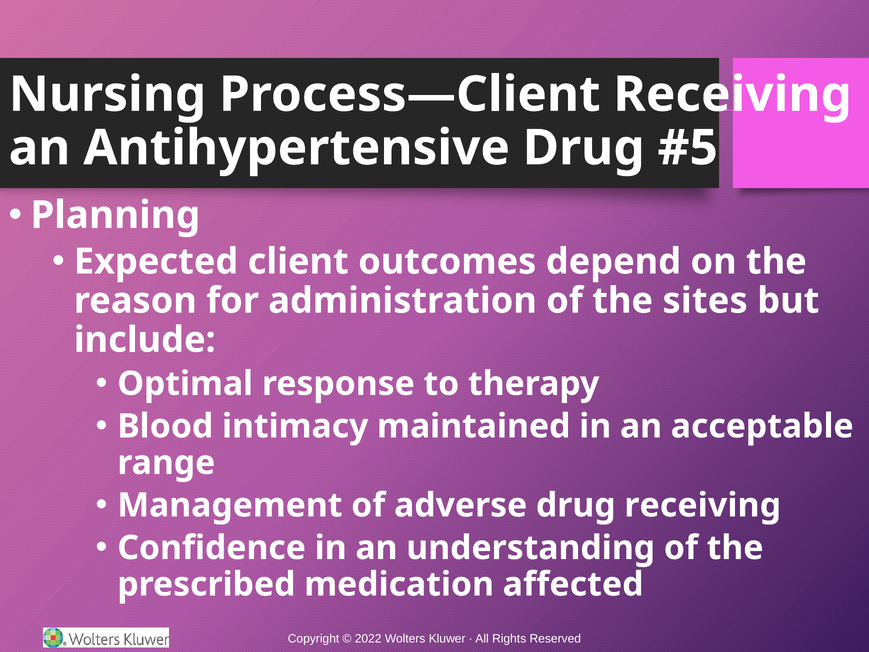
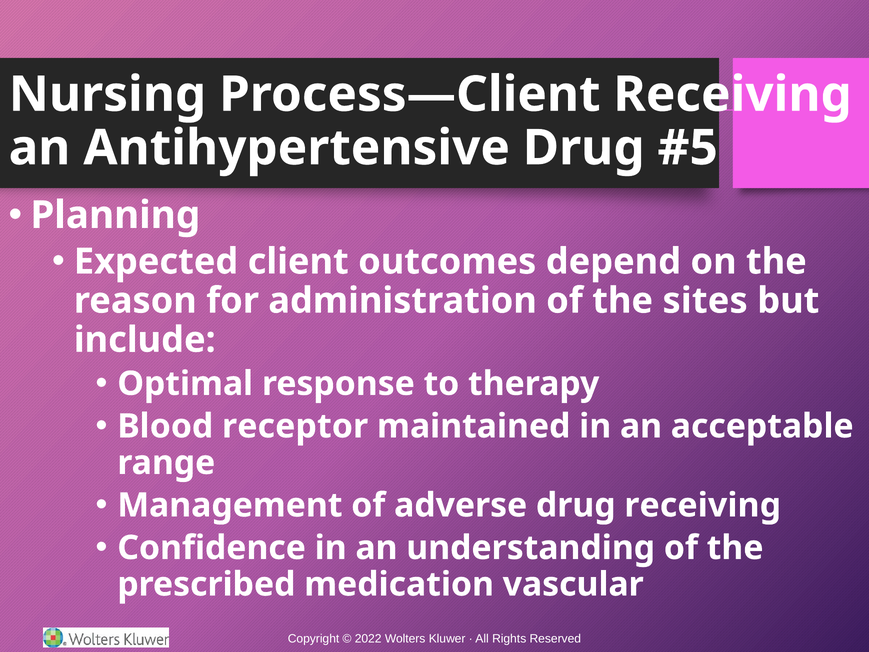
intimacy: intimacy -> receptor
affected: affected -> vascular
